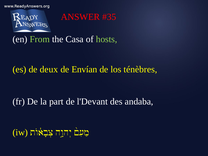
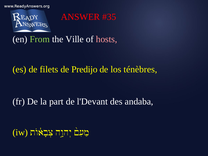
Casa: Casa -> Ville
hosts colour: light green -> pink
deux: deux -> filets
Envían: Envían -> Predijo
